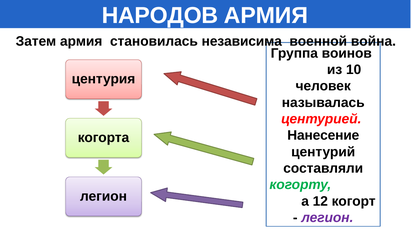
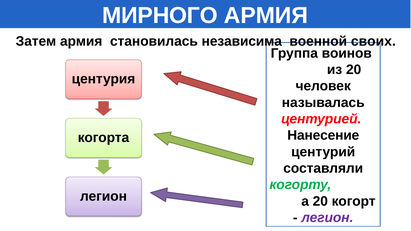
НАРОДОВ: НАРОДОВ -> МИРНОГО
война: война -> своих
из 10: 10 -> 20
а 12: 12 -> 20
